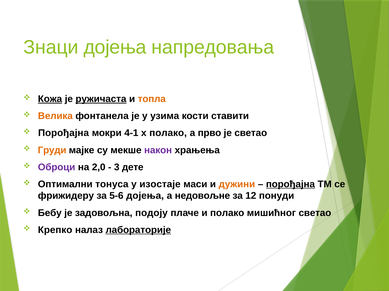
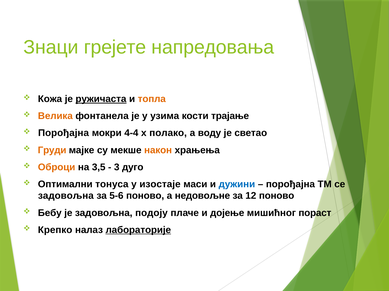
Знаци дојења: дојења -> грејете
Кожа underline: present -> none
ставити: ставити -> трајање
4-1: 4-1 -> 4-4
прво: прво -> воду
након colour: purple -> orange
Оброци colour: purple -> orange
2,0: 2,0 -> 3,5
дете: дете -> дуго
дужини colour: orange -> blue
порођајна at (290, 185) underline: present -> none
фрижидеру at (66, 196): фрижидеру -> задовољна
5-6 дојења: дојења -> поново
12 понуди: понуди -> поново
и полако: полако -> дојење
мишићног светао: светао -> пораст
